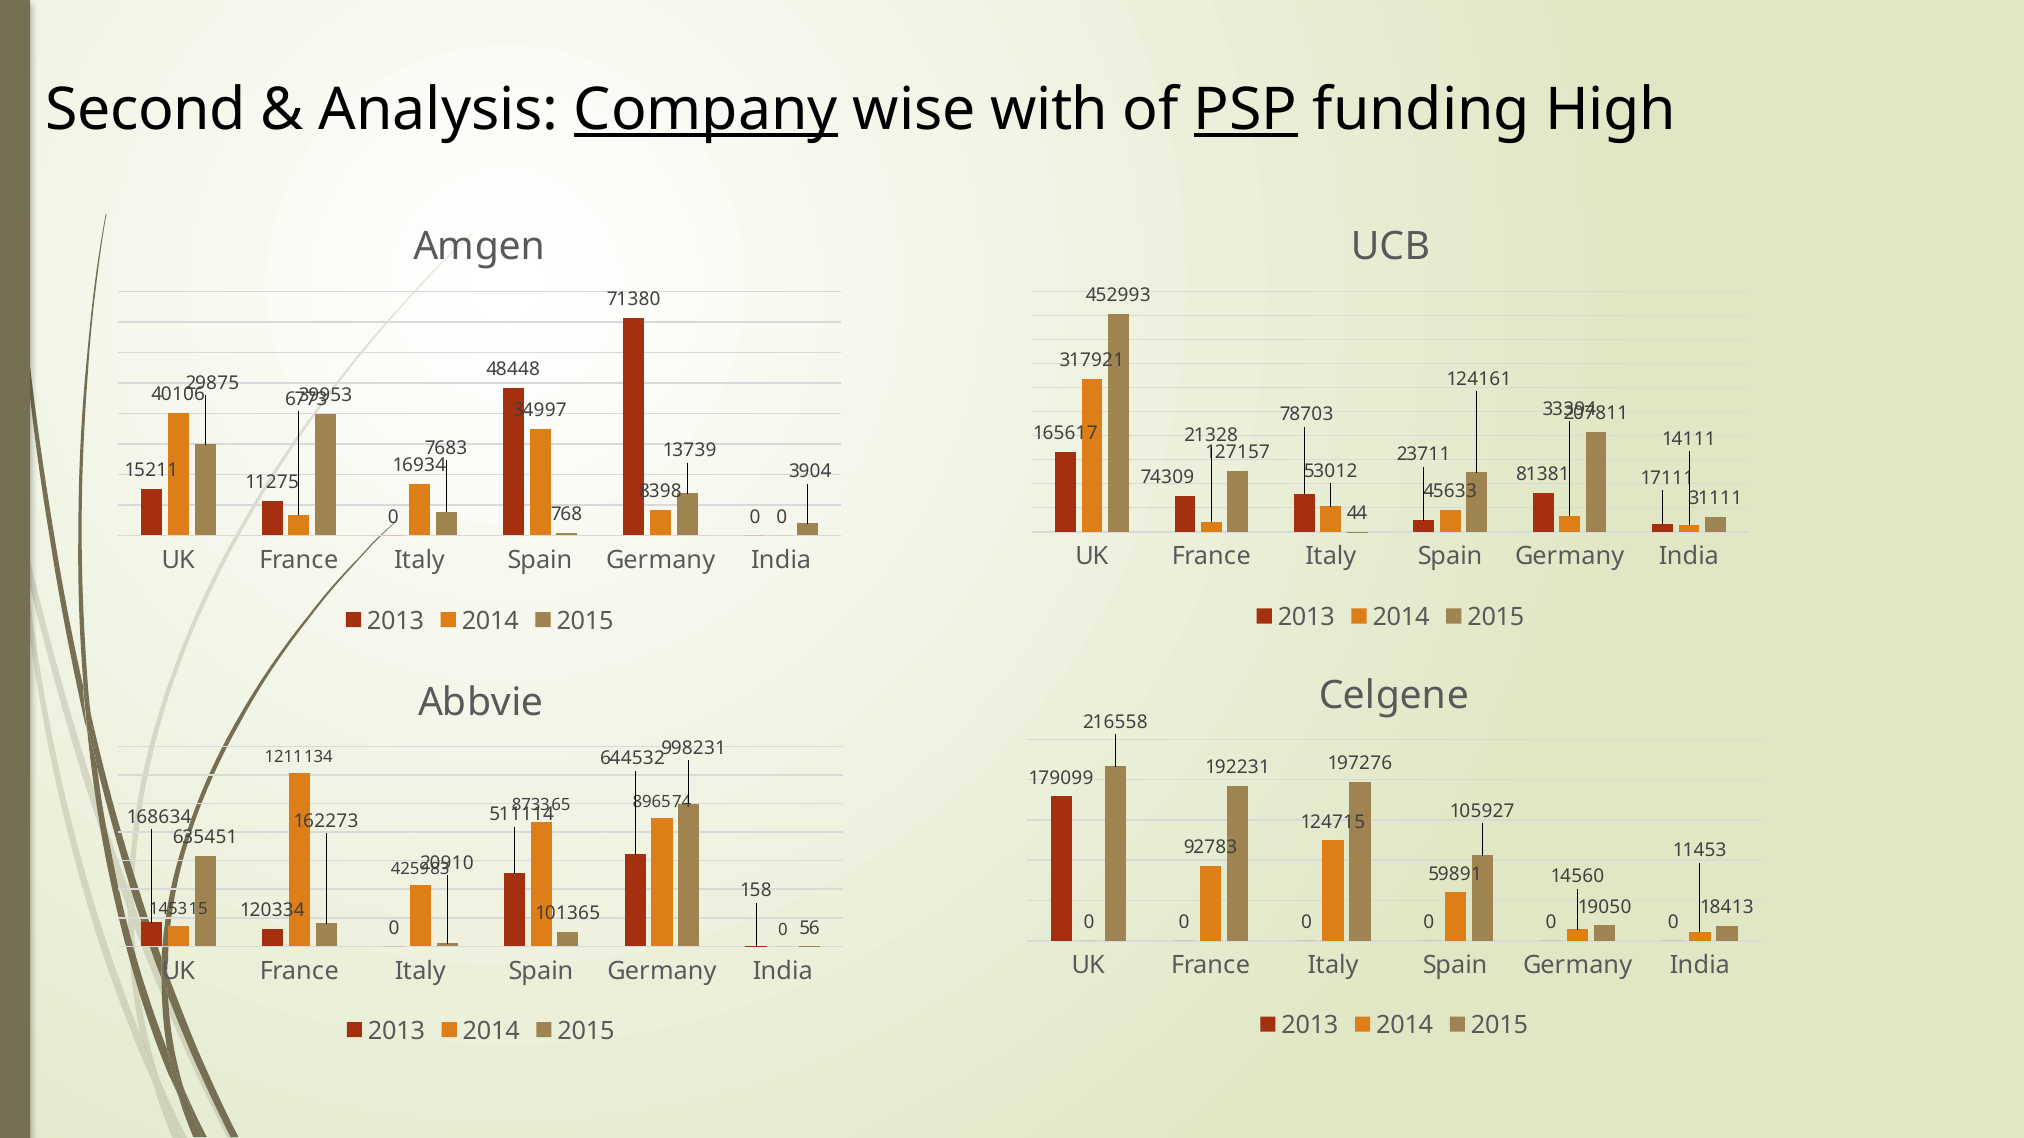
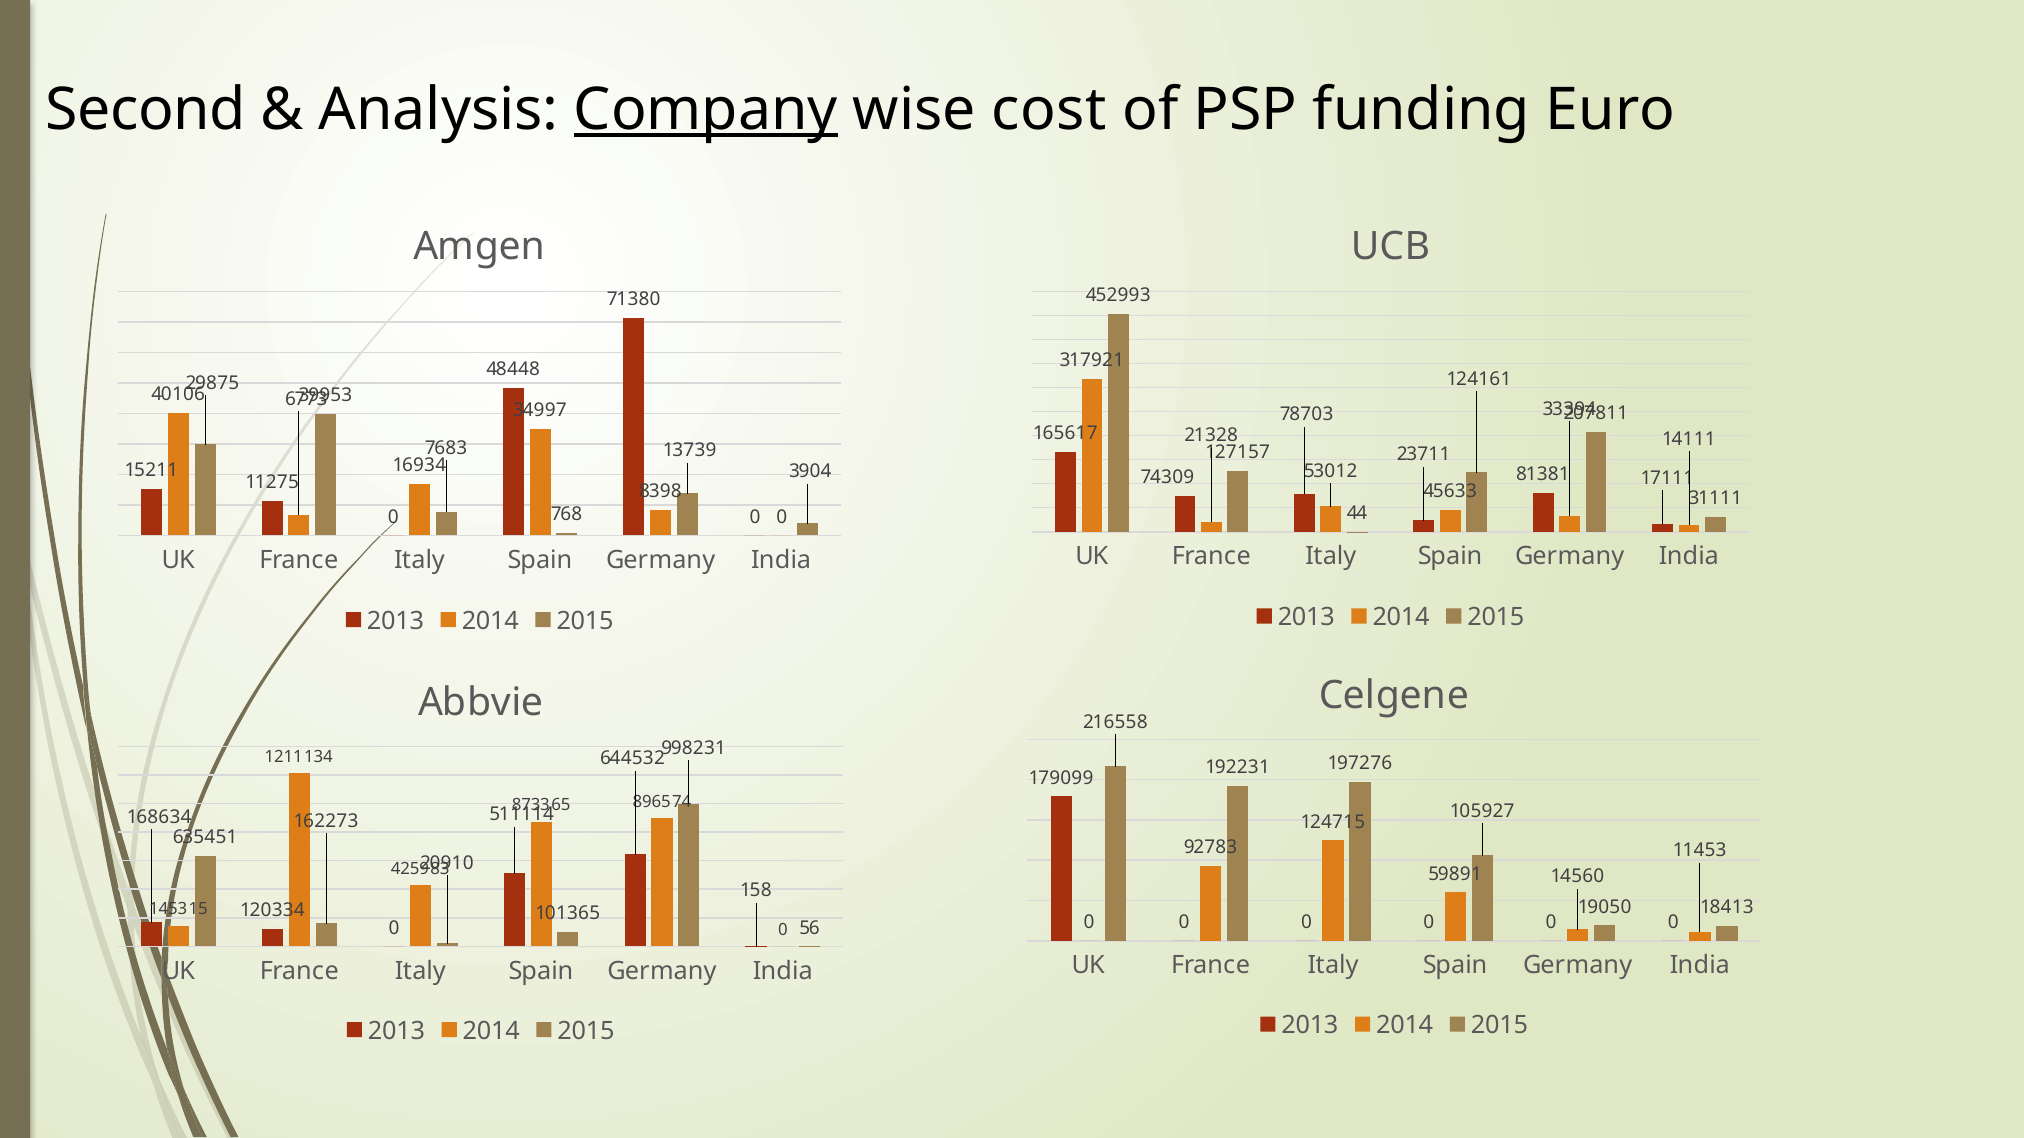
with: with -> cost
PSP underline: present -> none
High: High -> Euro
